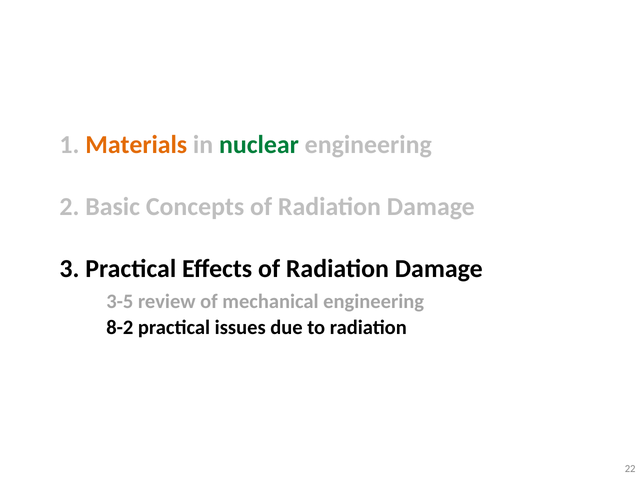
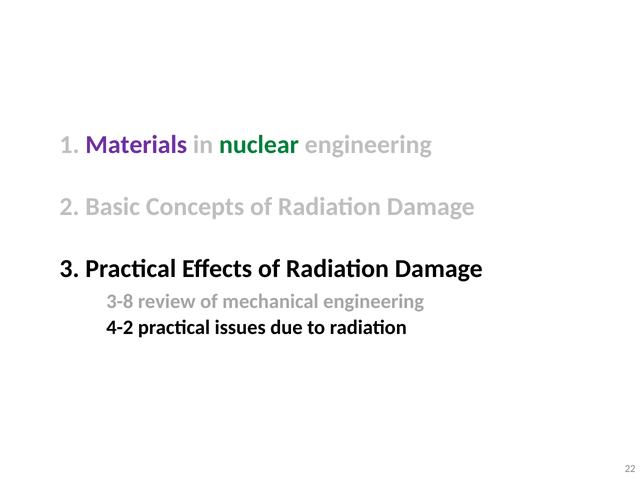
Materials colour: orange -> purple
3-5: 3-5 -> 3-8
8-2: 8-2 -> 4-2
